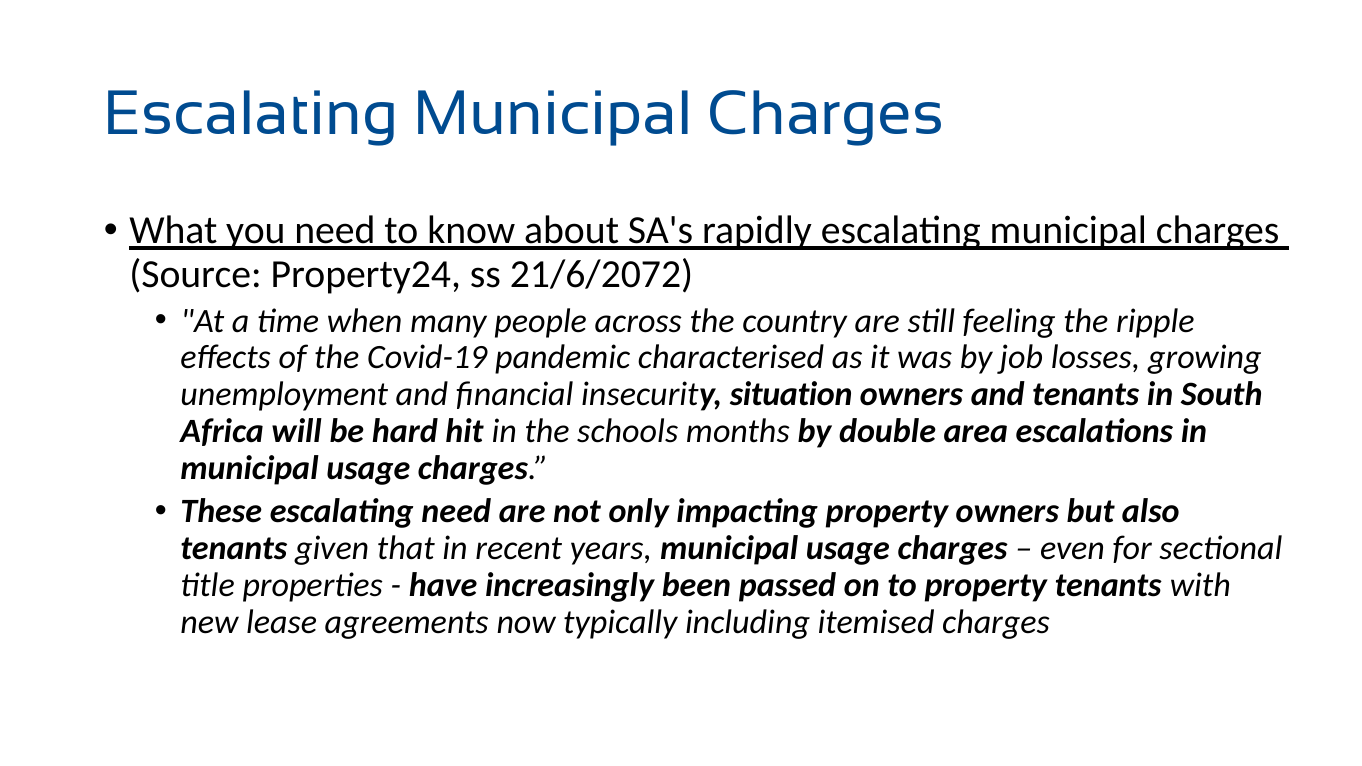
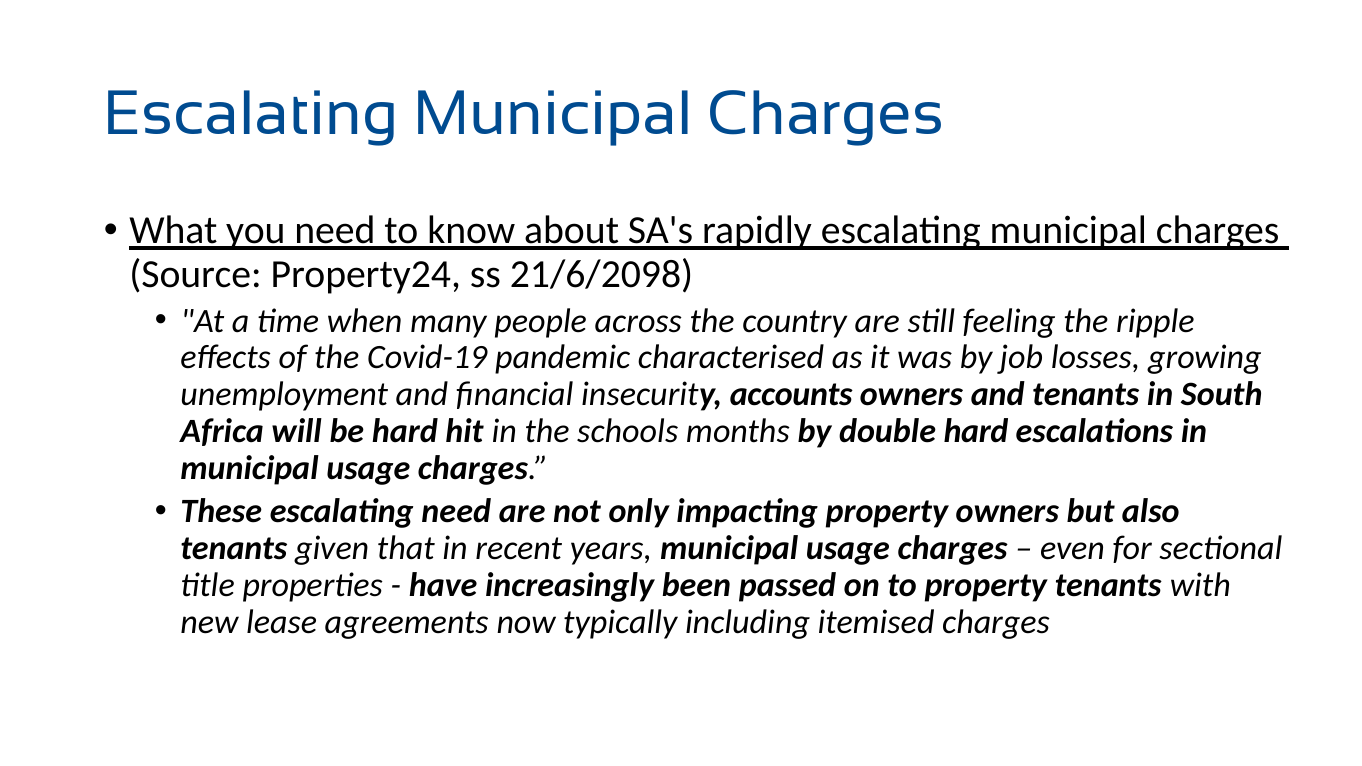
21/6/2072: 21/6/2072 -> 21/6/2098
situation: situation -> accounts
double area: area -> hard
